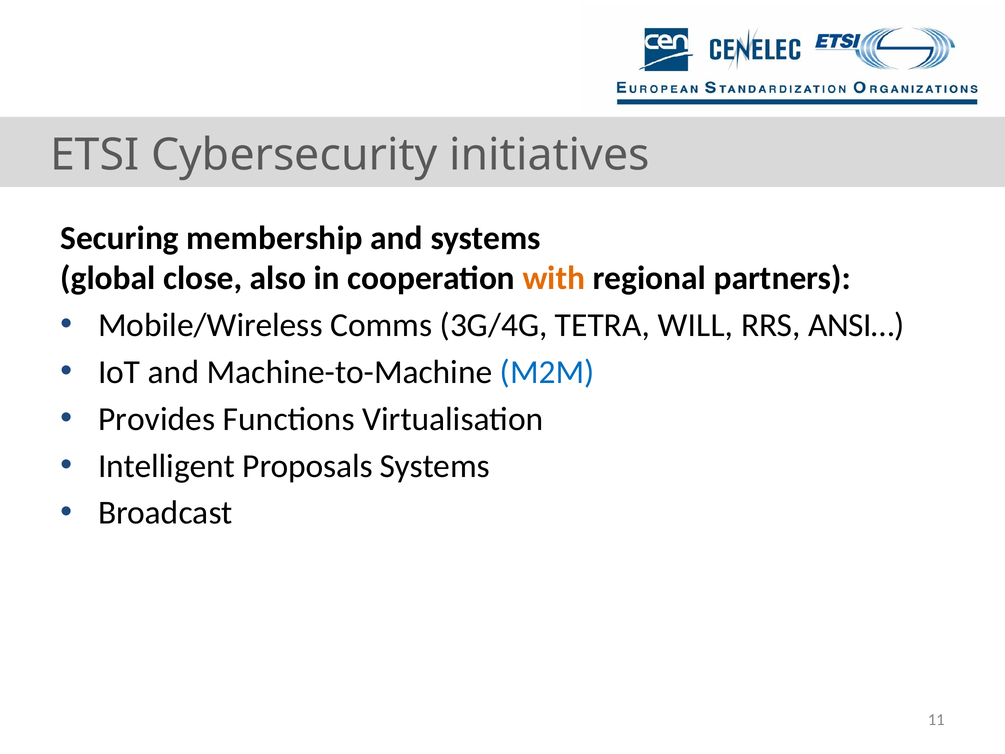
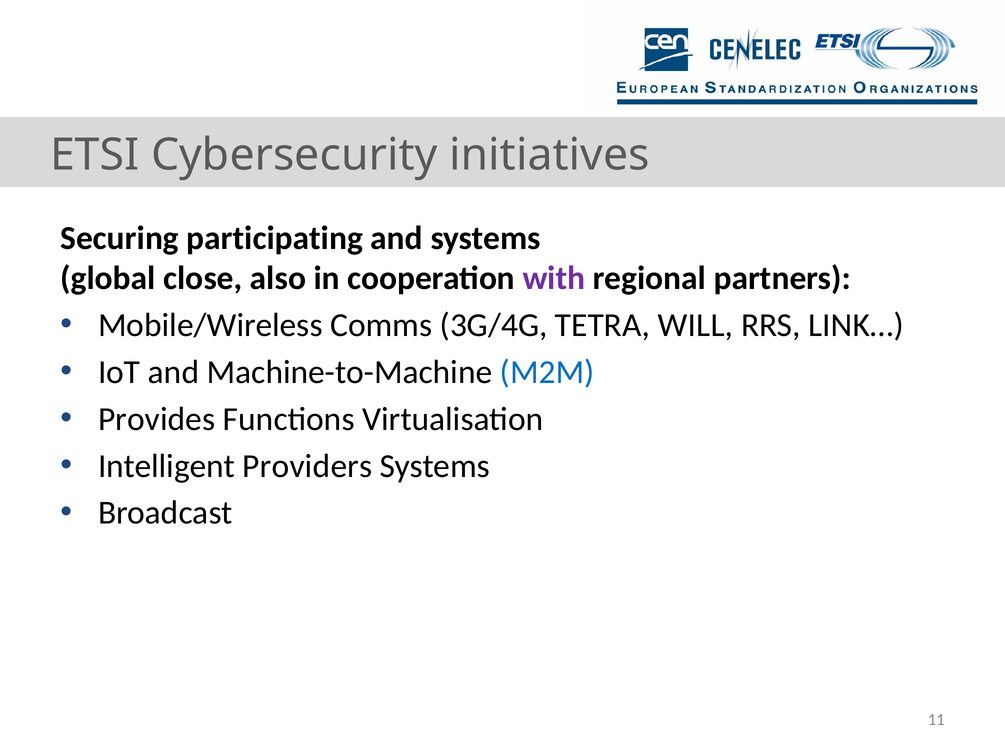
membership: membership -> participating
with colour: orange -> purple
ANSI…: ANSI… -> LINK…
Proposals: Proposals -> Providers
